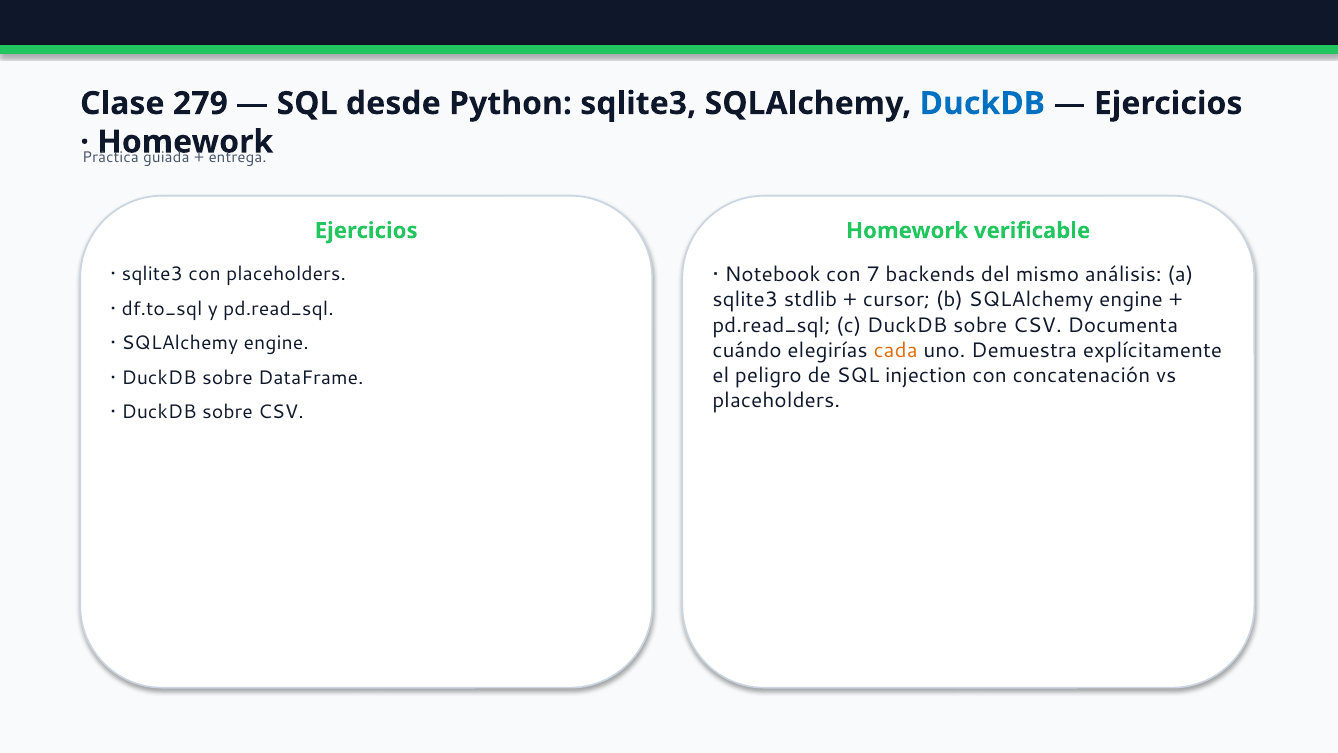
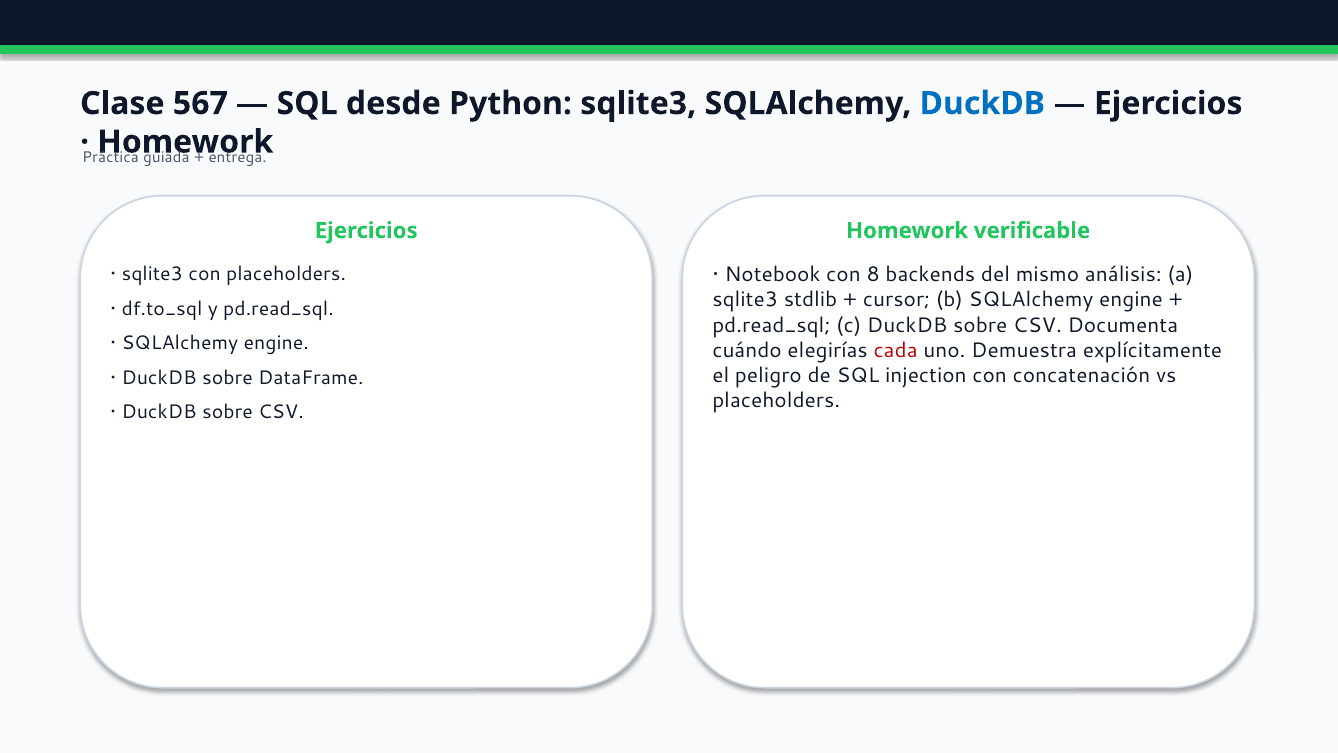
279: 279 -> 567
7: 7 -> 8
cada colour: orange -> red
